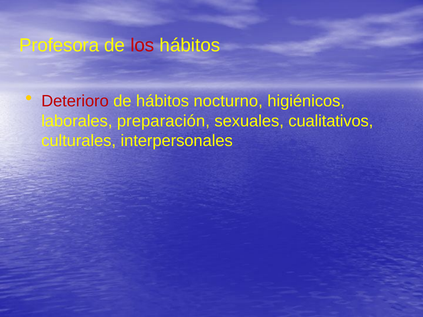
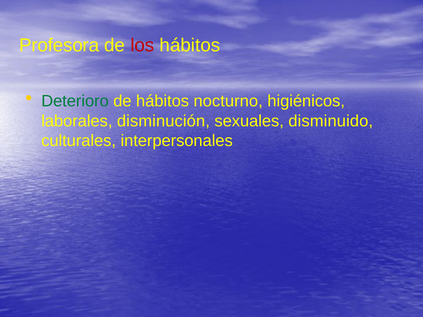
Deterioro colour: red -> green
preparación: preparación -> disminución
cualitativos: cualitativos -> disminuido
